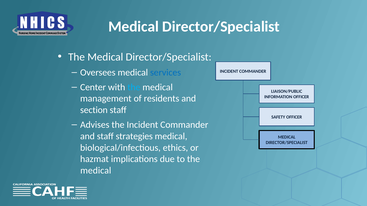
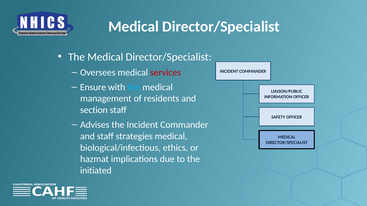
services colour: blue -> red
Center: Center -> Ensure
medical at (96, 171): medical -> initiated
